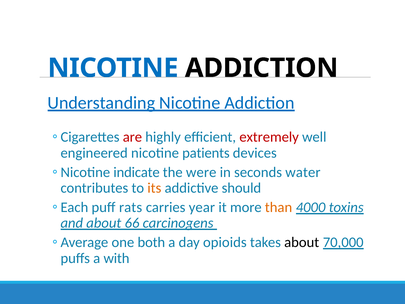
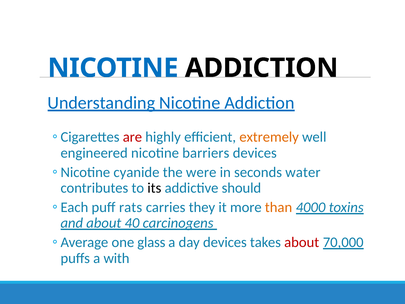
extremely colour: red -> orange
patients: patients -> barriers
indicate: indicate -> cyanide
its colour: orange -> black
year: year -> they
66: 66 -> 40
both: both -> glass
day opioids: opioids -> devices
about at (302, 242) colour: black -> red
